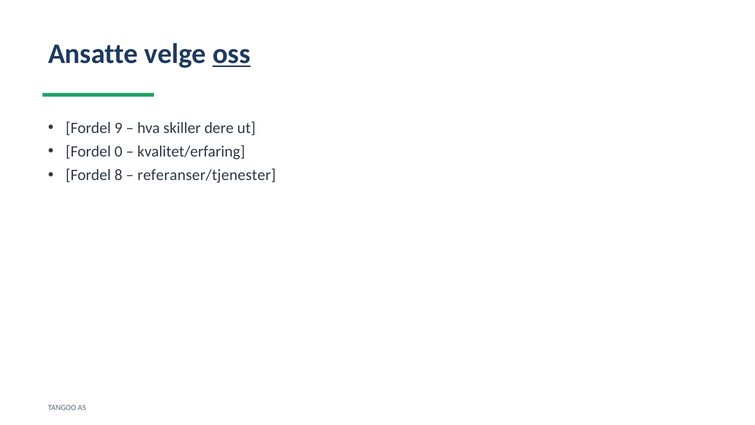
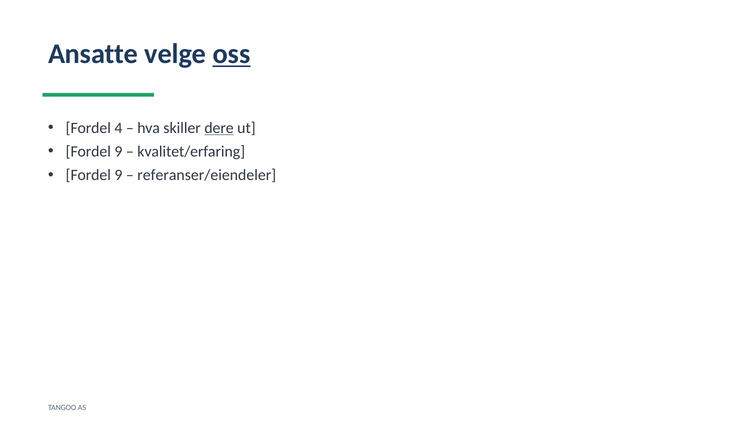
9: 9 -> 4
dere underline: none -> present
0 at (118, 151): 0 -> 9
8 at (118, 175): 8 -> 9
referanser/tjenester: referanser/tjenester -> referanser/eiendeler
